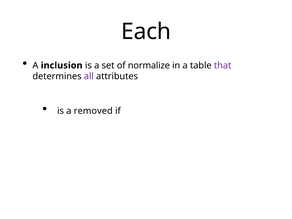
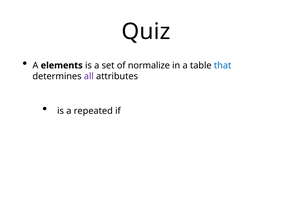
Each: Each -> Quiz
inclusion: inclusion -> elements
that colour: purple -> blue
removed: removed -> repeated
